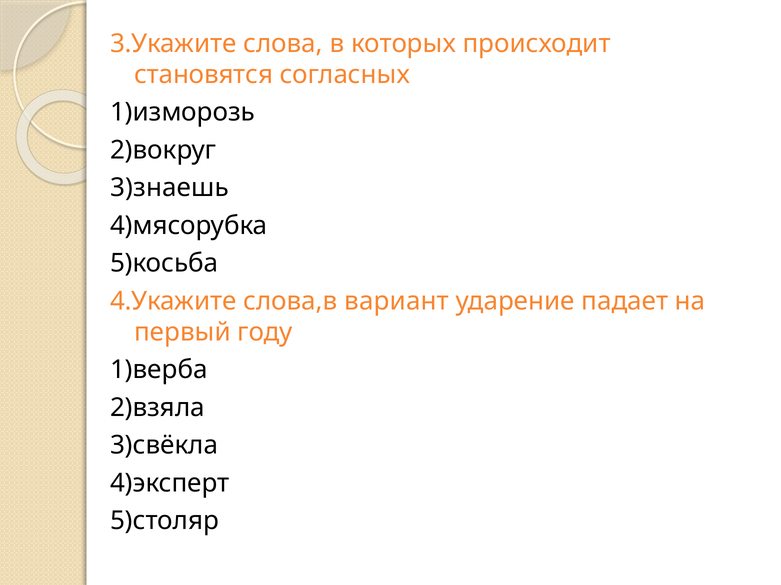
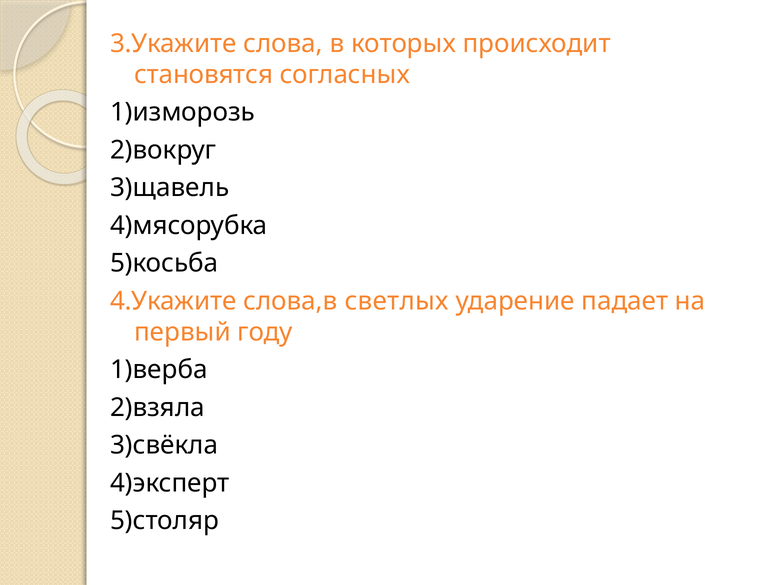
3)знаешь: 3)знаешь -> 3)щавель
вариант: вариант -> светлых
